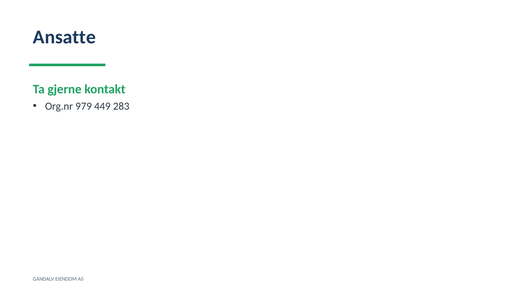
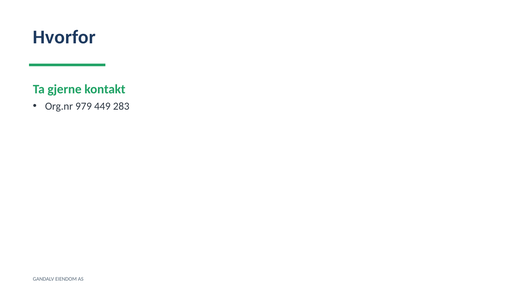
Ansatte: Ansatte -> Hvorfor
